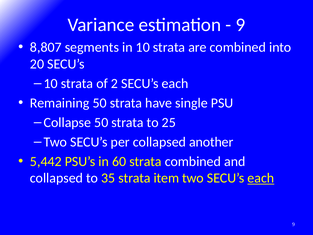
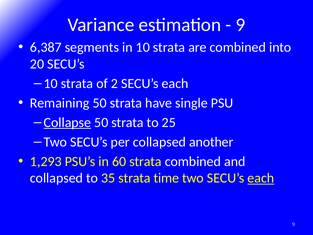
8,807: 8,807 -> 6,387
Collapse underline: none -> present
5,442: 5,442 -> 1,293
item: item -> time
